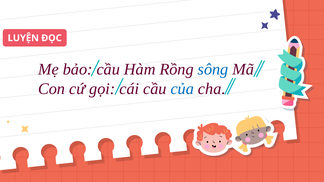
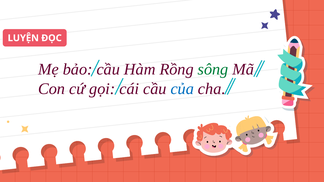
sông colour: blue -> green
